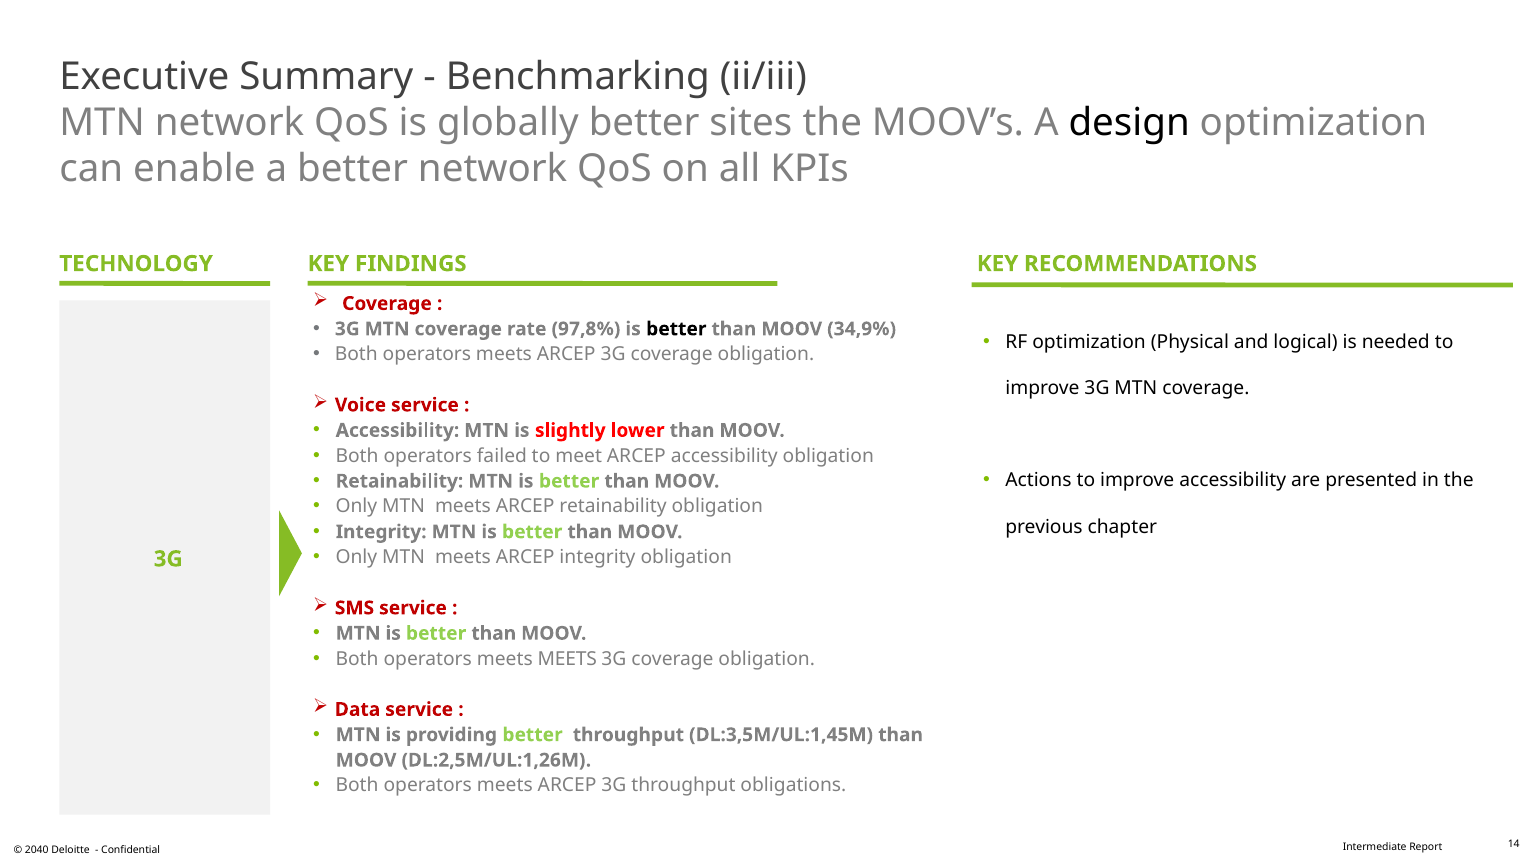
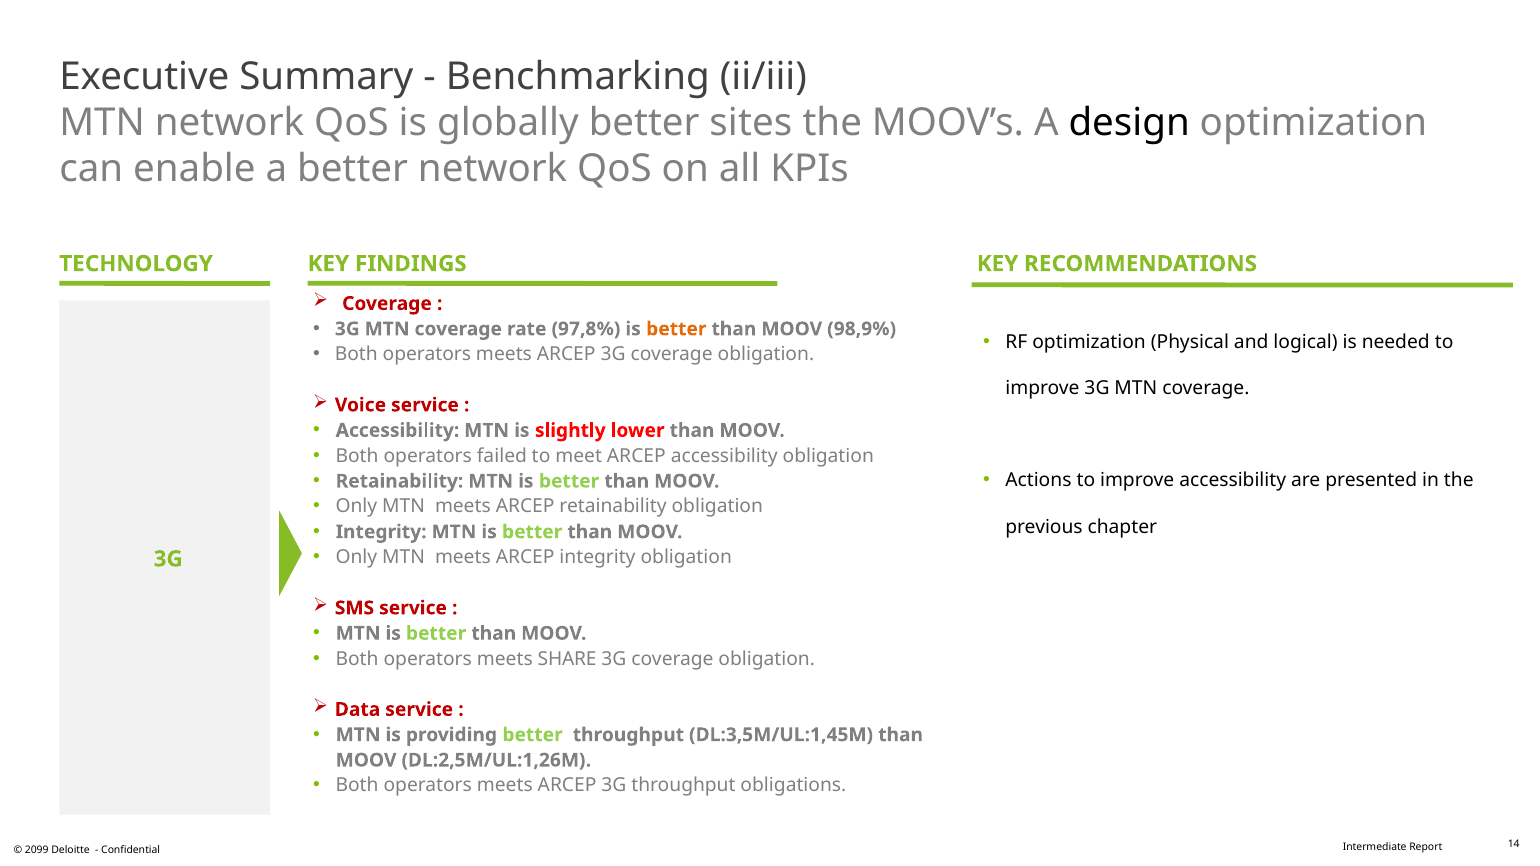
better at (676, 329) colour: black -> orange
34,9%: 34,9% -> 98,9%
meets MEETS: MEETS -> SHARE
2040: 2040 -> 2099
